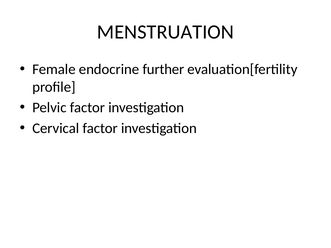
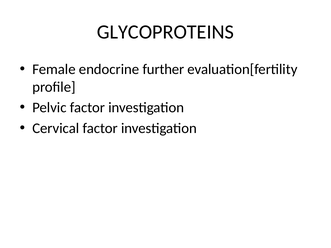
MENSTRUATION: MENSTRUATION -> GLYCOPROTEINS
